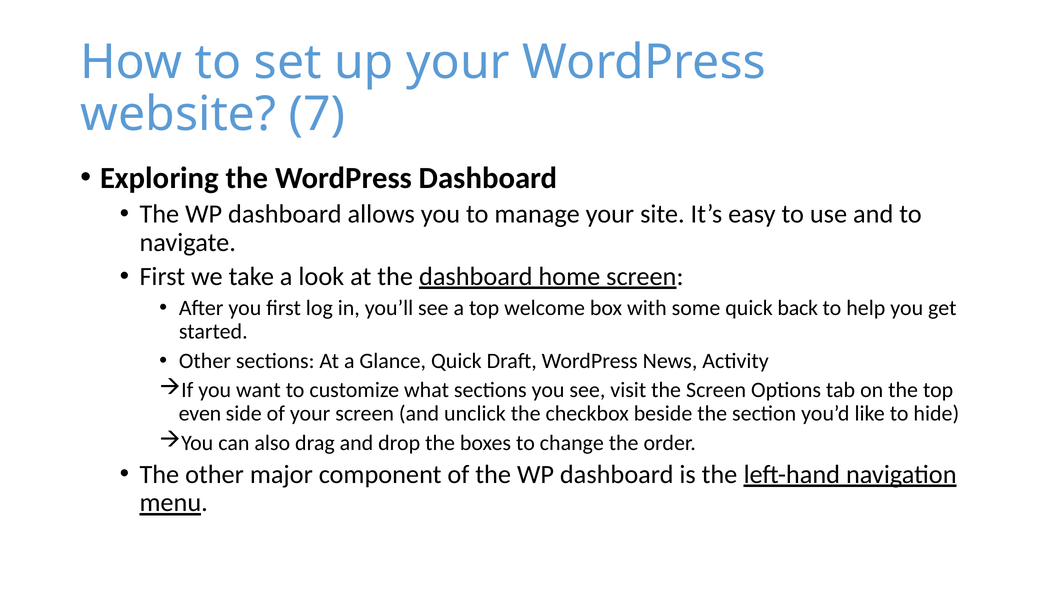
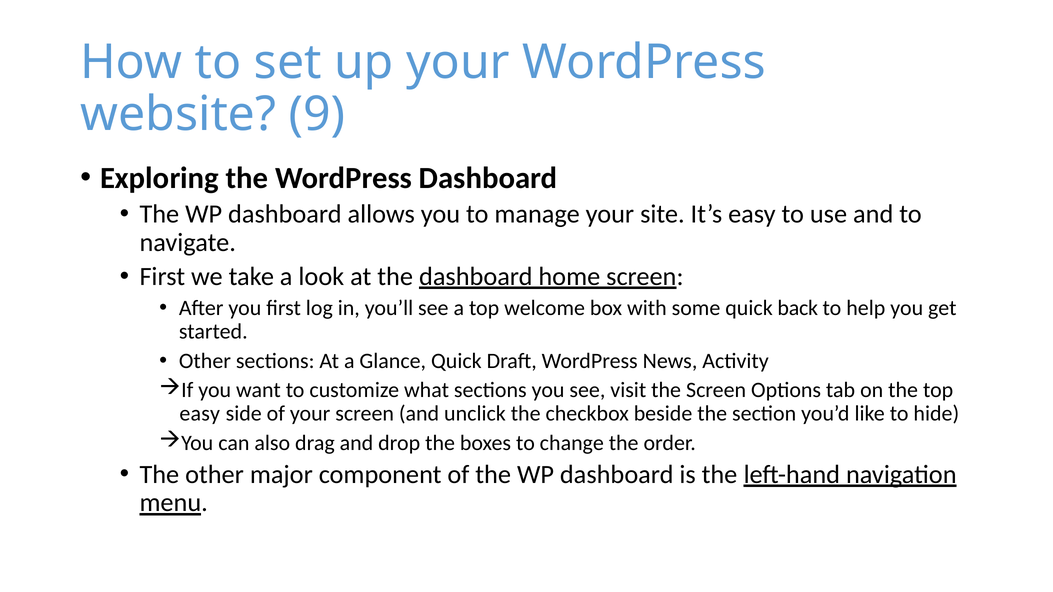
7: 7 -> 9
even at (200, 414): even -> easy
